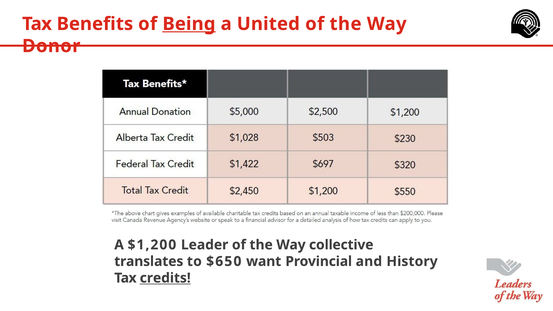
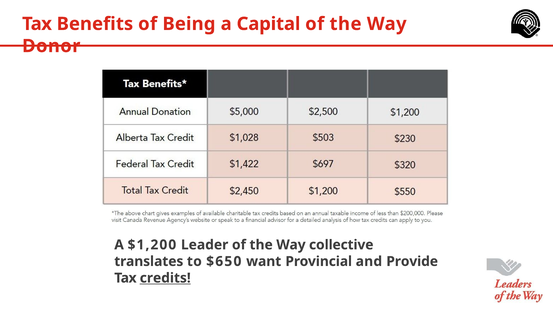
Being underline: present -> none
United: United -> Capital
History: History -> Provide
